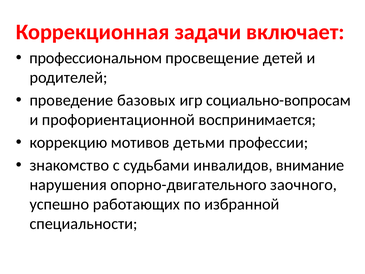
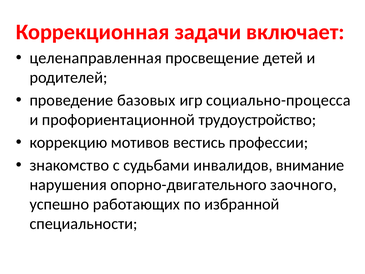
профессиональном: профессиональном -> целенаправленная
социально-вопросам: социально-вопросам -> социально-процесса
воспринимается: воспринимается -> трудоустройство
детьми: детьми -> вестись
